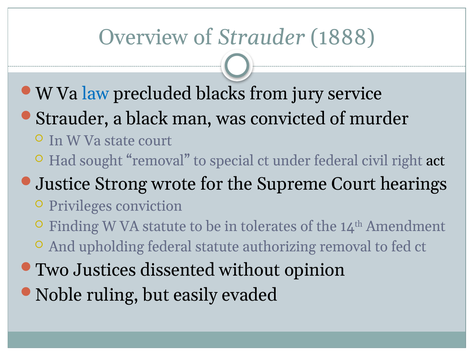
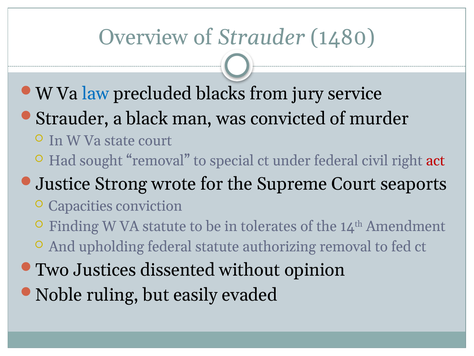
1888: 1888 -> 1480
act colour: black -> red
hearings: hearings -> seaports
Privileges: Privileges -> Capacities
